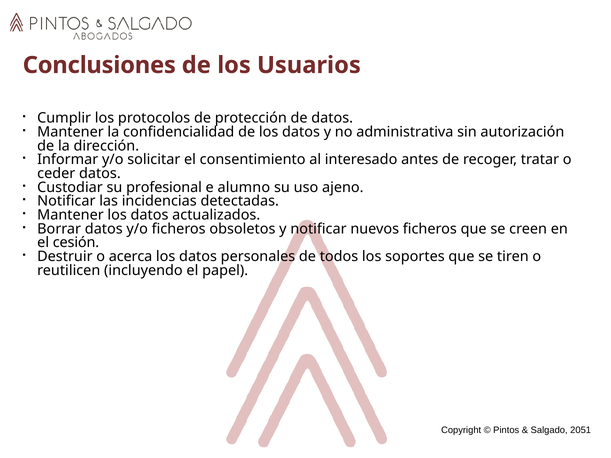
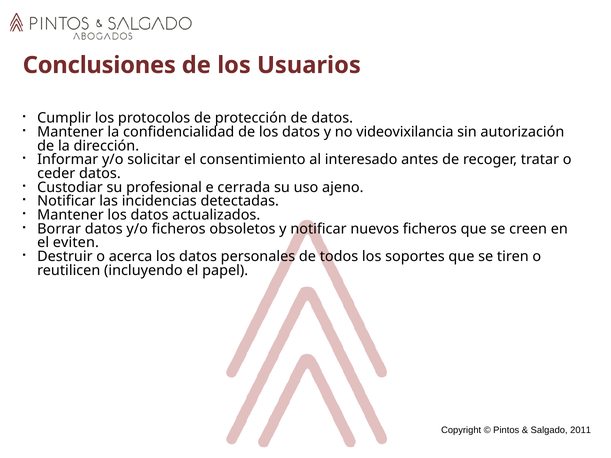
administrativa: administrativa -> videovixilancia
alumno: alumno -> cerrada
cesión: cesión -> eviten
2051: 2051 -> 2011
